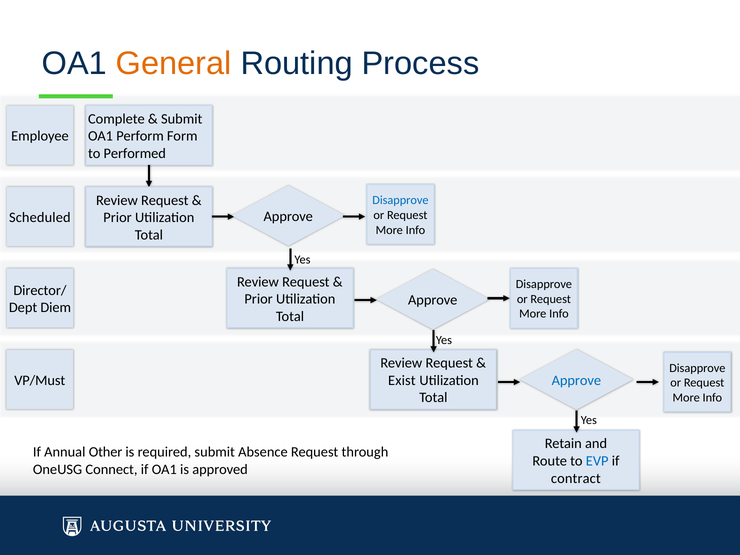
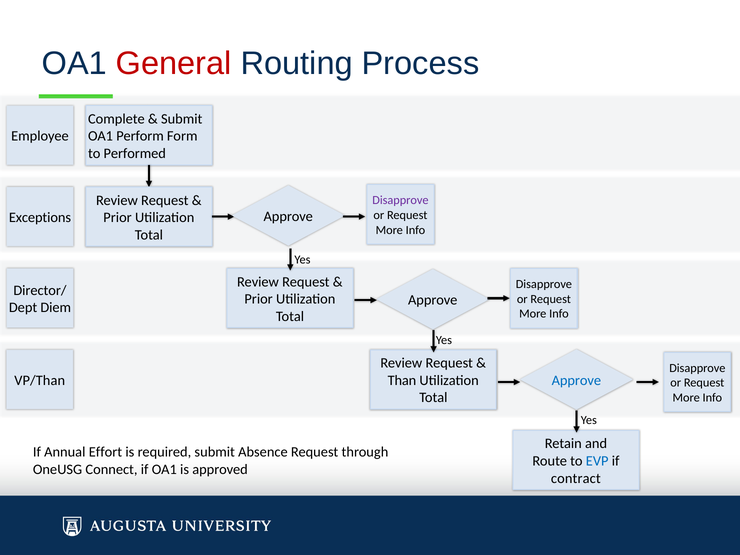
General colour: orange -> red
Disapprove at (400, 200) colour: blue -> purple
Scheduled: Scheduled -> Exceptions
VP/Must: VP/Must -> VP/Than
Exist: Exist -> Than
Other: Other -> Effort
